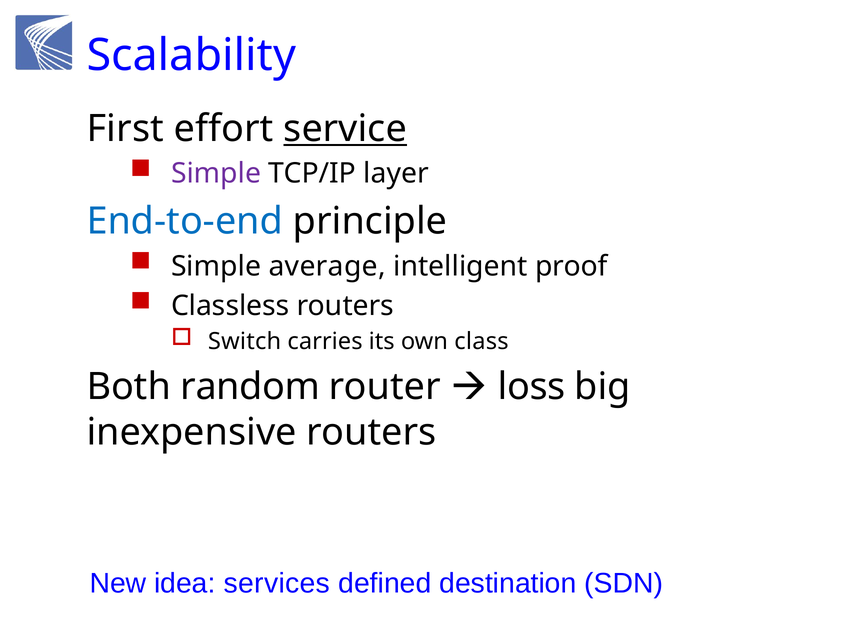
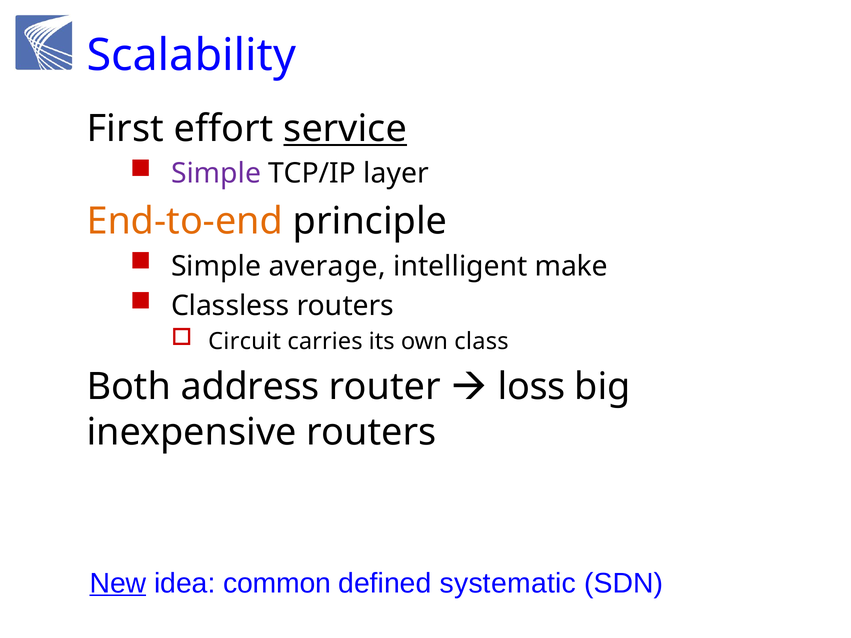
End-to-end colour: blue -> orange
proof: proof -> make
Switch: Switch -> Circuit
random: random -> address
New underline: none -> present
services: services -> common
destination: destination -> systematic
